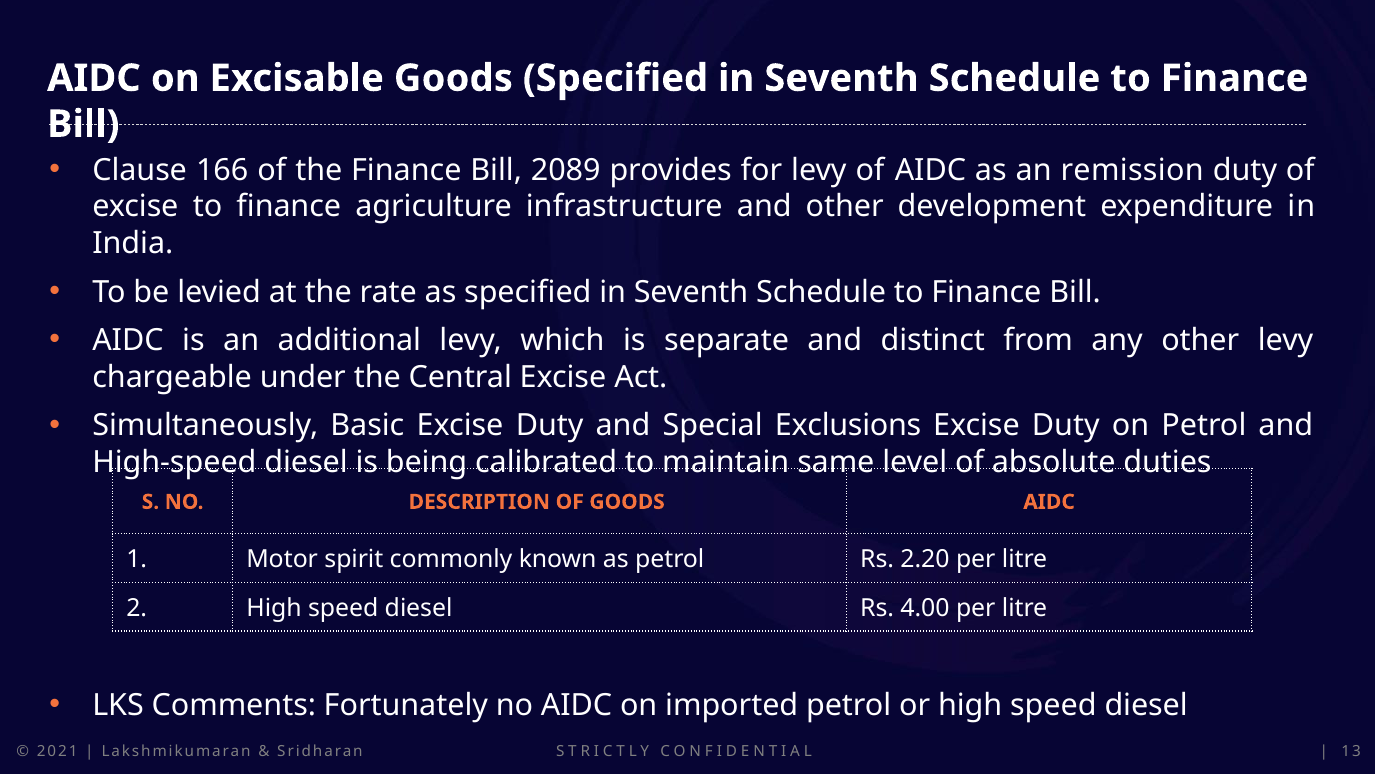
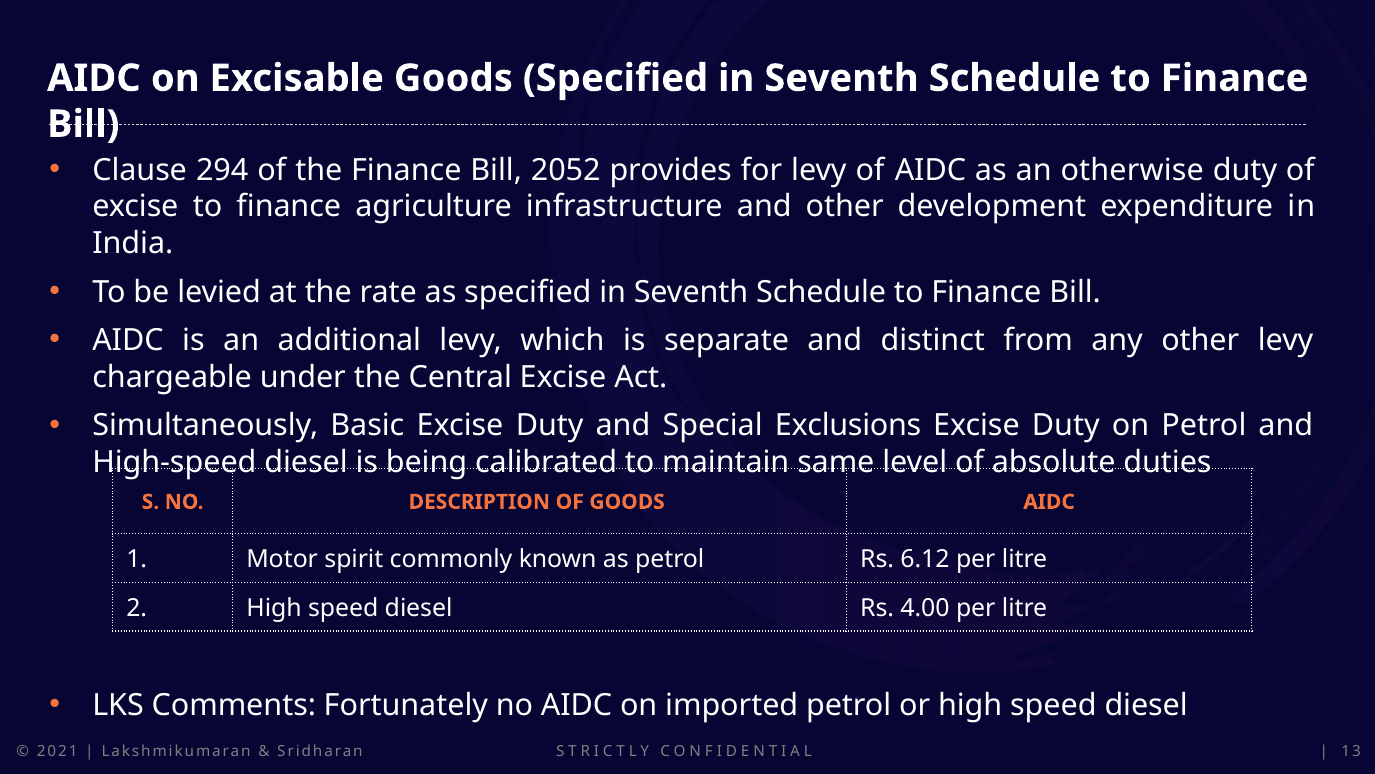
166: 166 -> 294
2089: 2089 -> 2052
remission: remission -> otherwise
2.20: 2.20 -> 6.12
